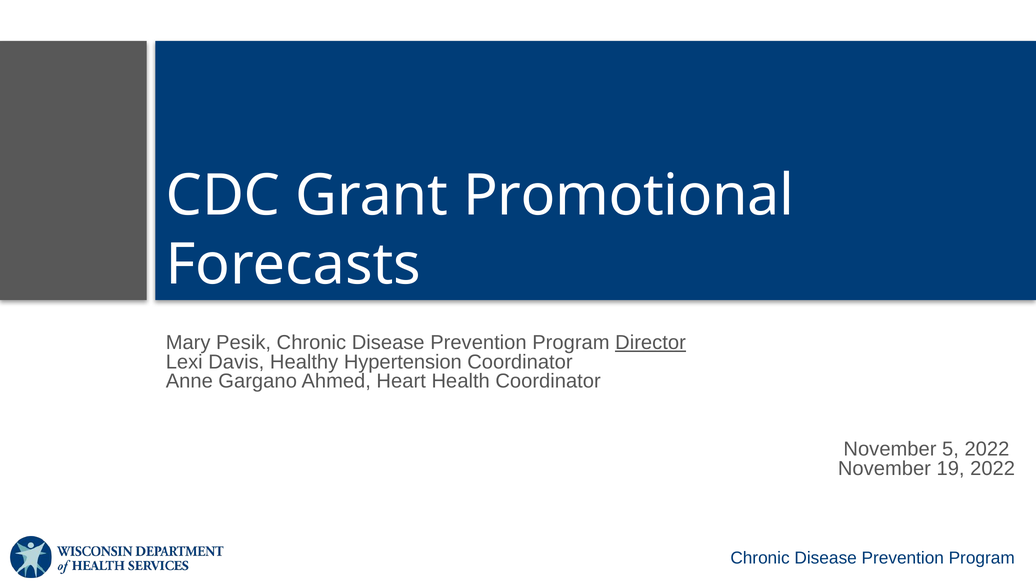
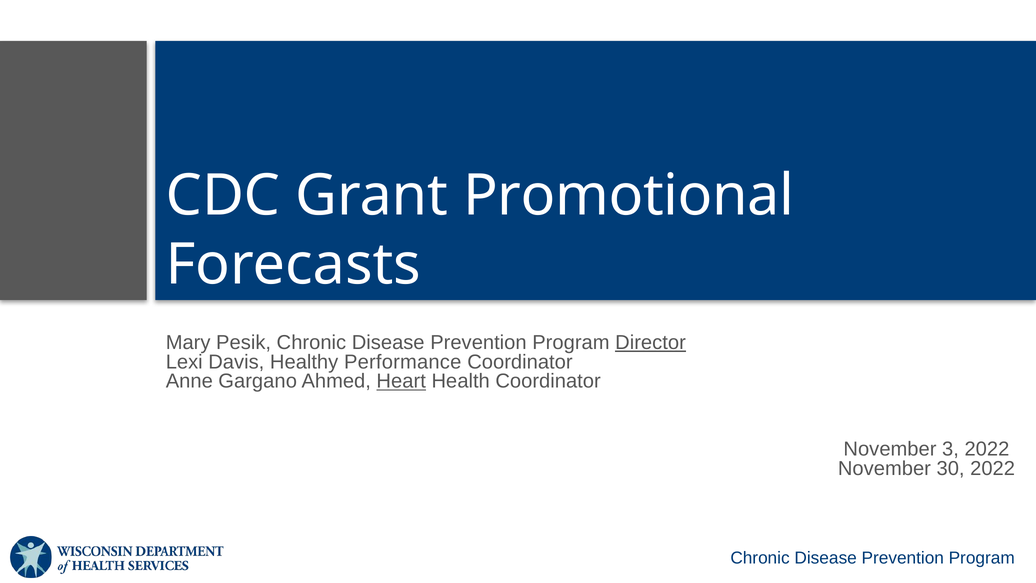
Hypertension: Hypertension -> Performance
Heart underline: none -> present
5: 5 -> 3
19: 19 -> 30
